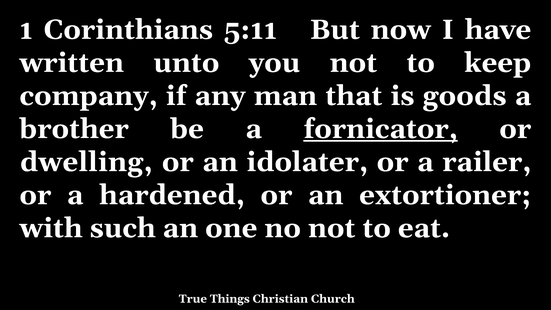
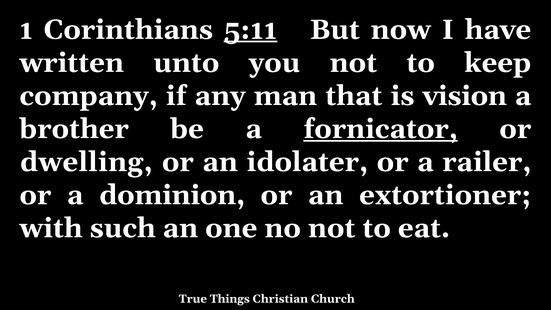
5:11 underline: none -> present
goods: goods -> vision
hardened: hardened -> dominion
